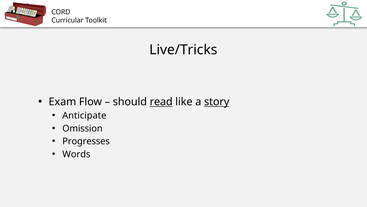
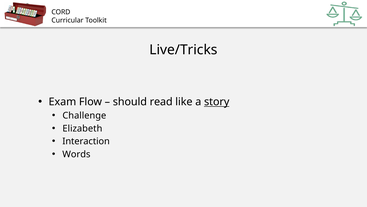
read underline: present -> none
Anticipate: Anticipate -> Challenge
Omission: Omission -> Elizabeth
Progresses: Progresses -> Interaction
